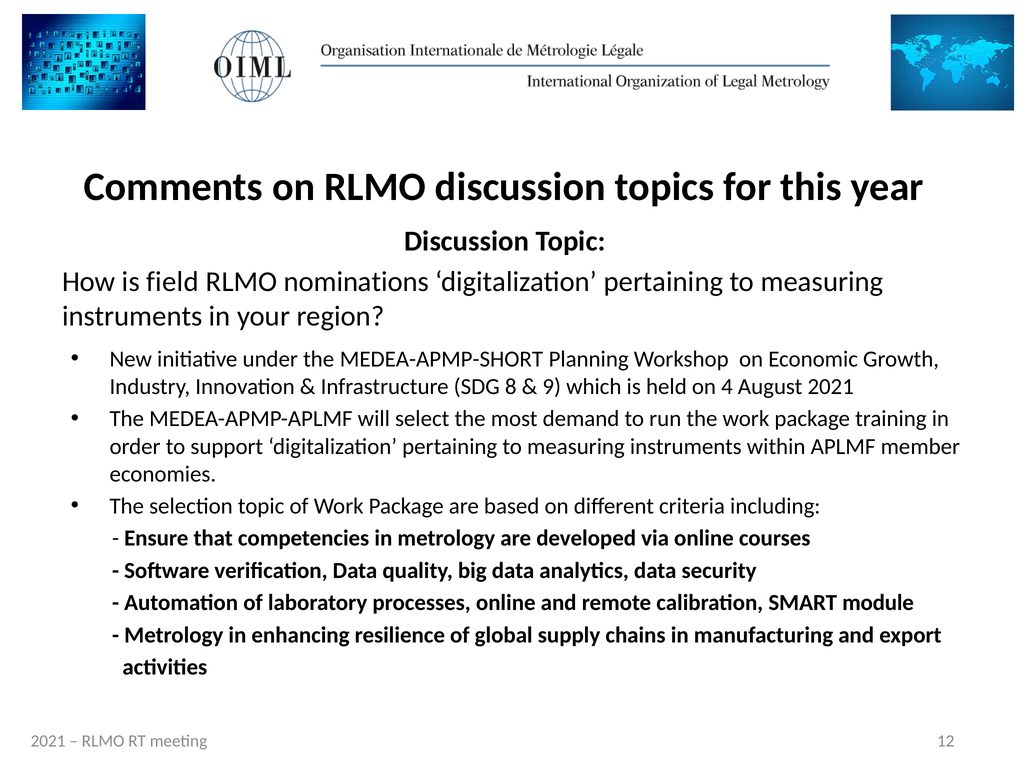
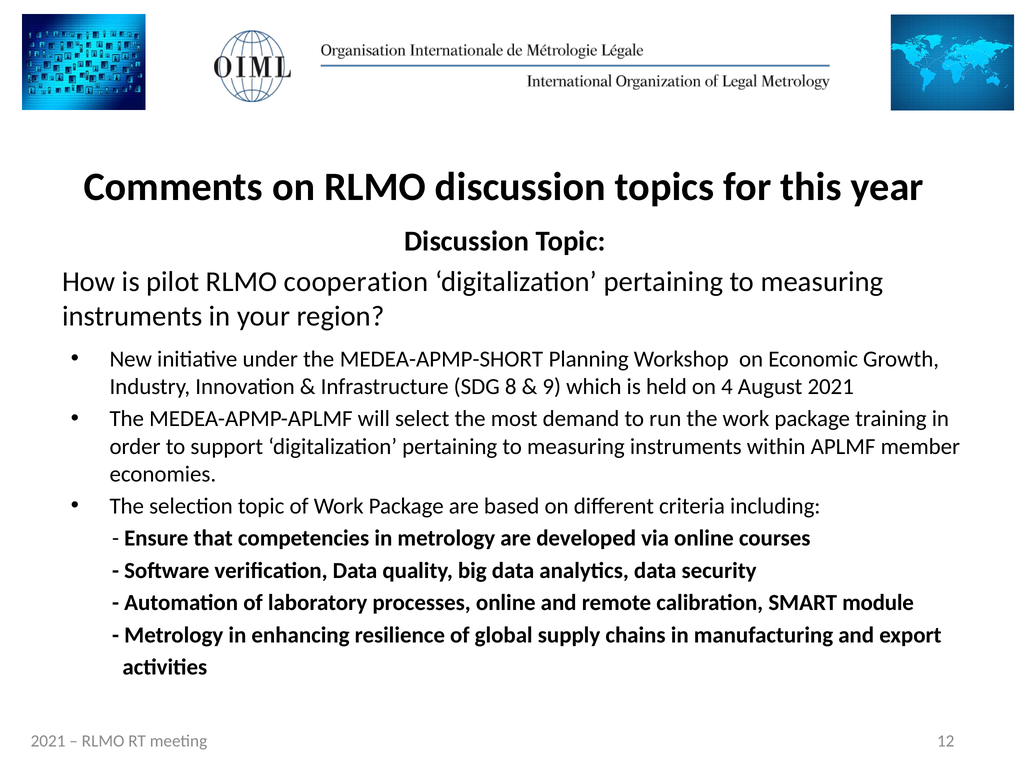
field: field -> pilot
nominations: nominations -> cooperation
